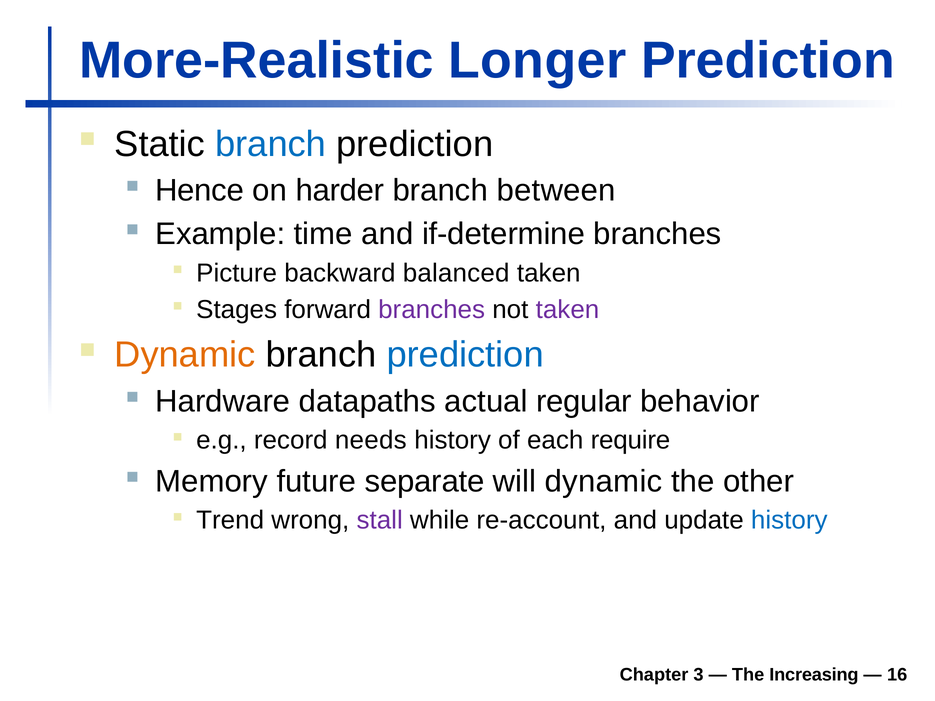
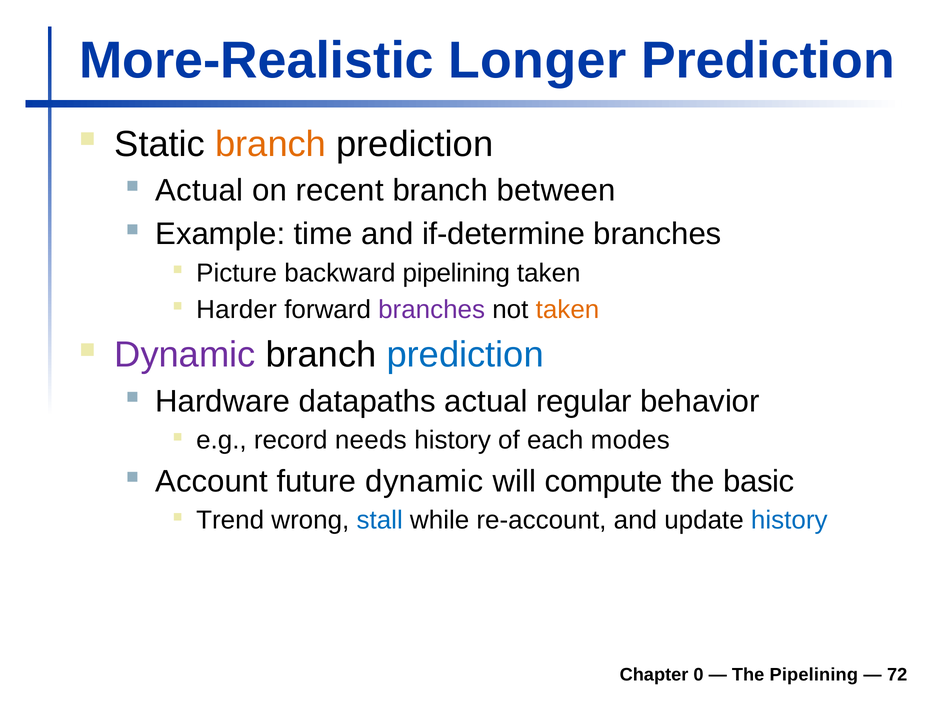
branch at (271, 144) colour: blue -> orange
Hence at (200, 191): Hence -> Actual
harder: harder -> recent
backward balanced: balanced -> pipelining
Stages: Stages -> Harder
taken at (567, 310) colour: purple -> orange
Dynamic at (185, 355) colour: orange -> purple
require: require -> modes
Memory: Memory -> Account
future separate: separate -> dynamic
will dynamic: dynamic -> compute
other: other -> basic
stall colour: purple -> blue
3: 3 -> 0
The Increasing: Increasing -> Pipelining
16: 16 -> 72
